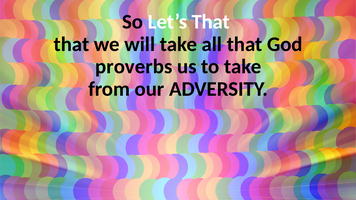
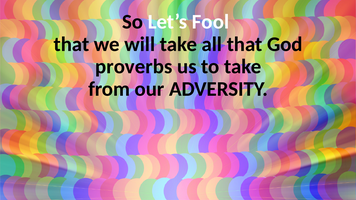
Let’s That: That -> Fool
